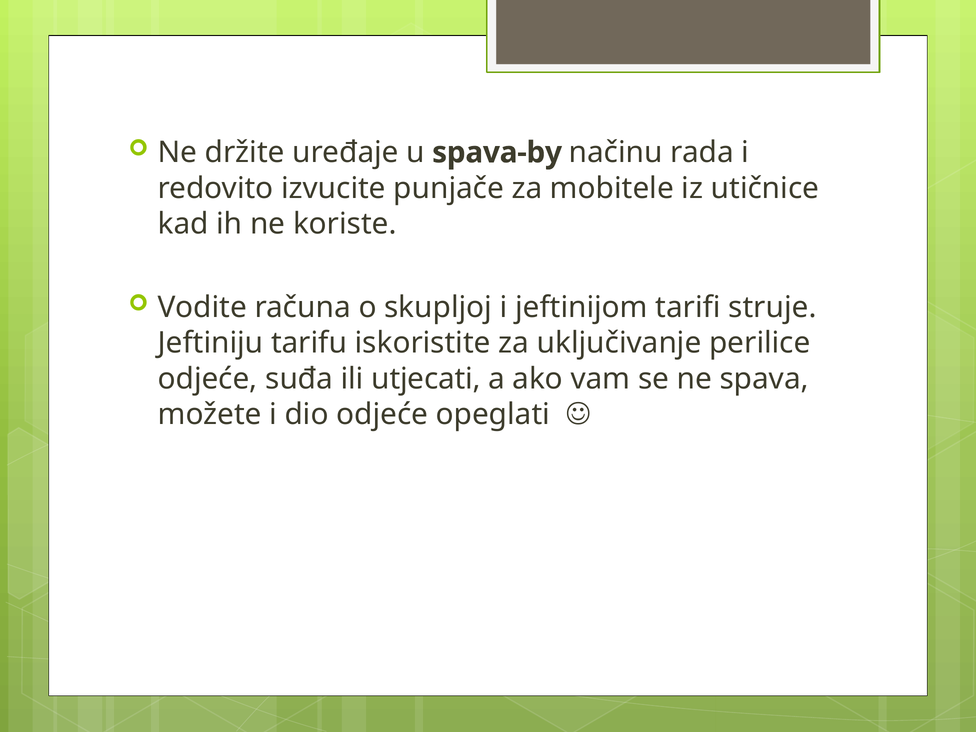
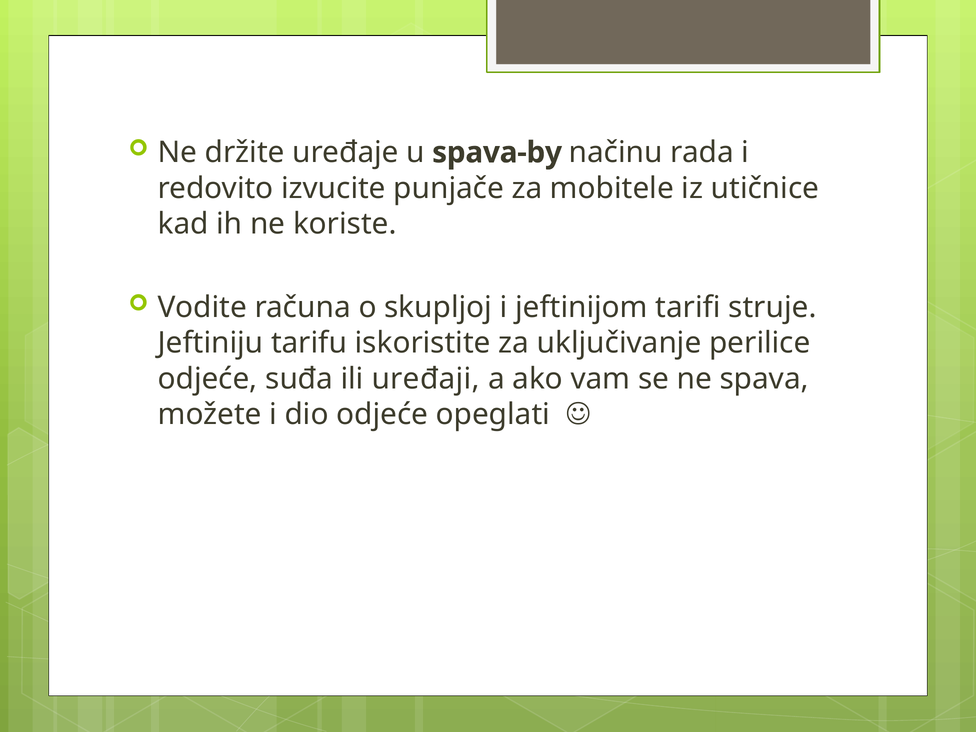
utjecati: utjecati -> uređaji
